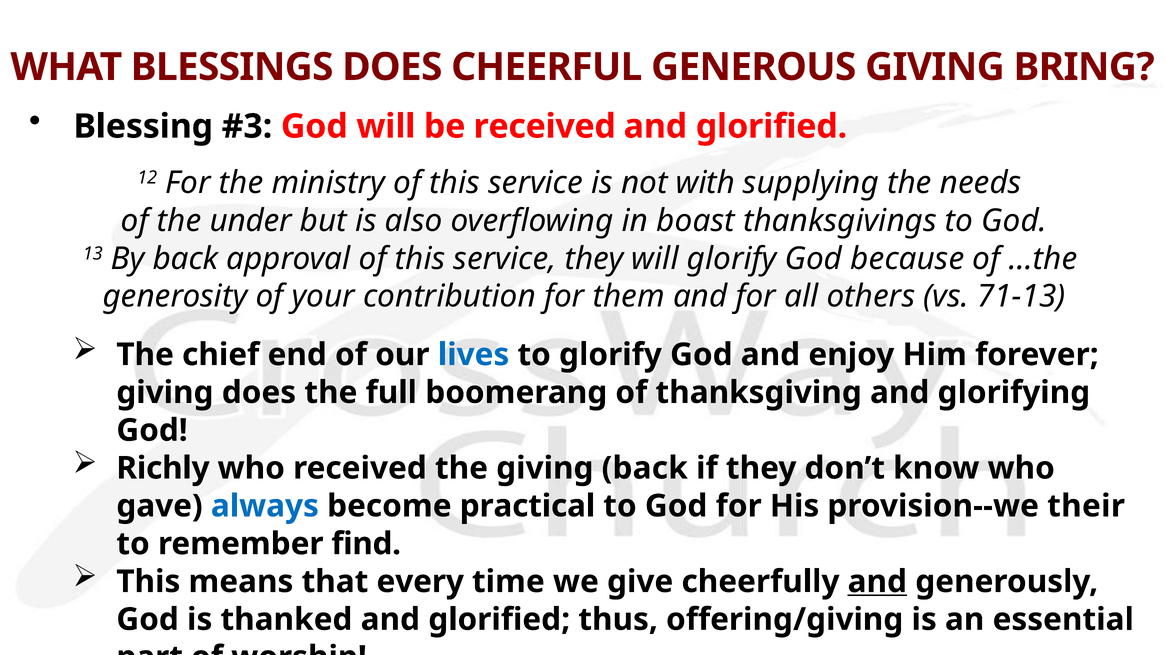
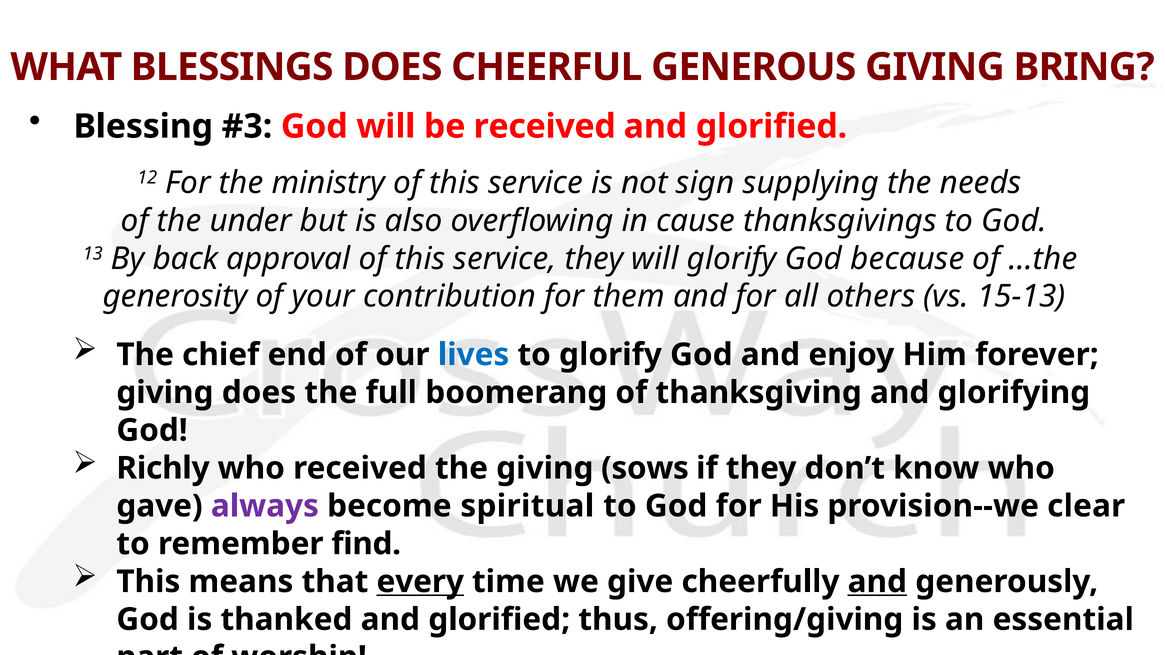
with: with -> sign
boast: boast -> cause
71-13: 71-13 -> 15-13
giving back: back -> sows
always colour: blue -> purple
practical: practical -> spiritual
their: their -> clear
every underline: none -> present
